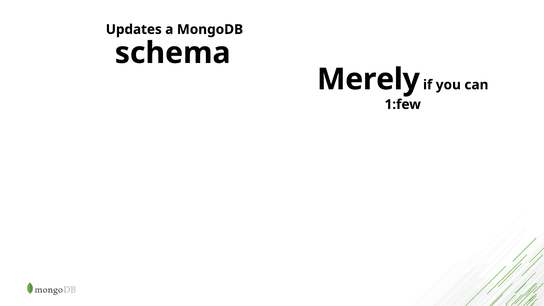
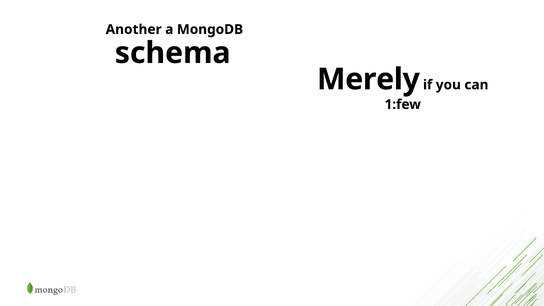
Updates: Updates -> Another
